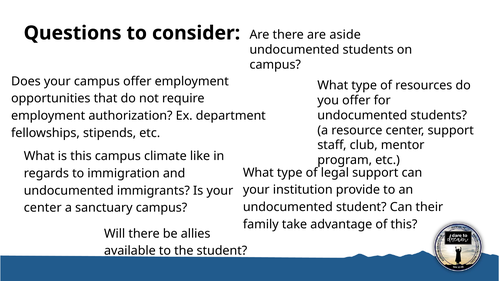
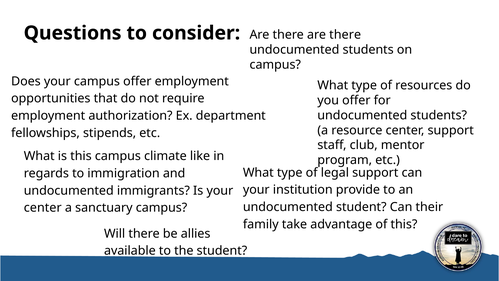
there are aside: aside -> there
